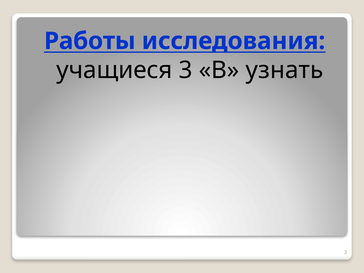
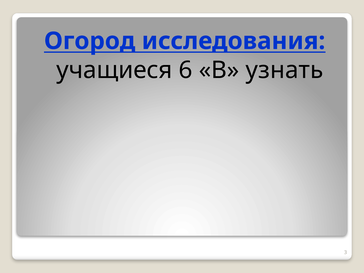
Работы: Работы -> Огород
учащиеся 3: 3 -> 6
